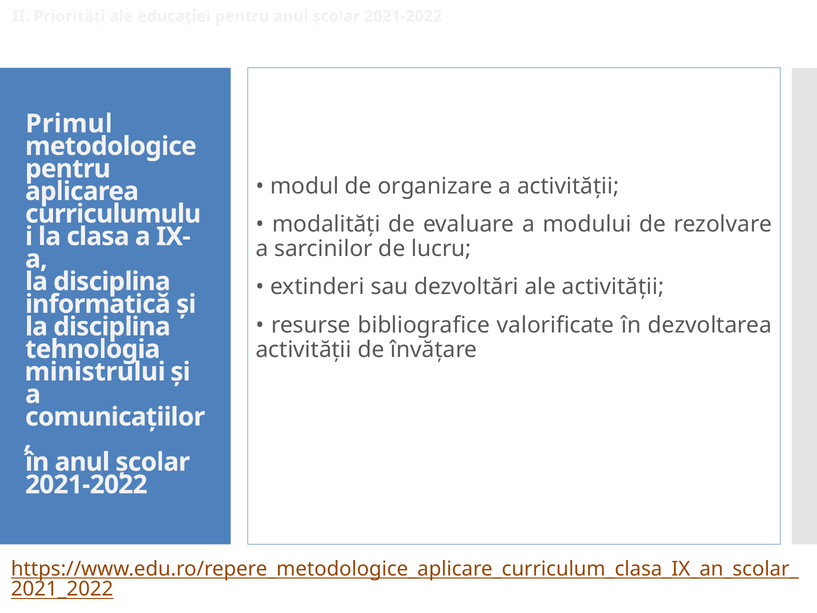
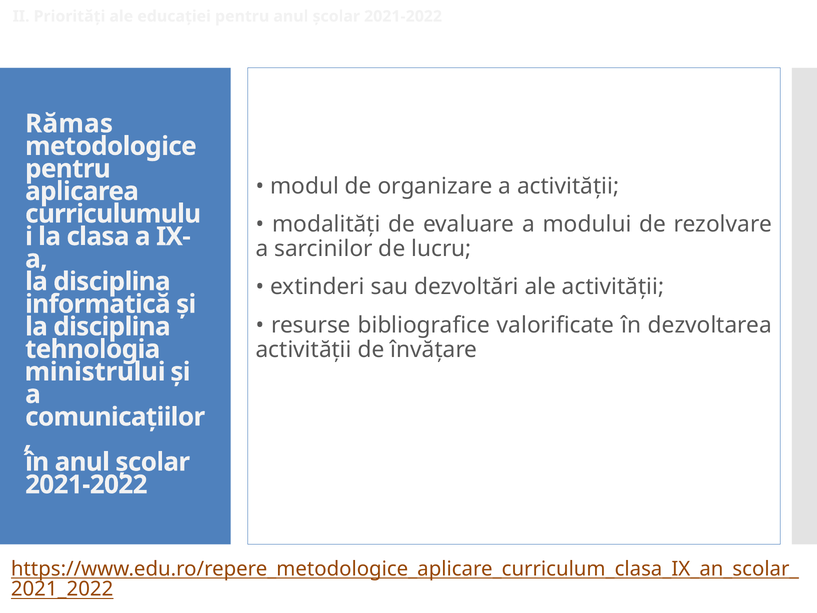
Primul: Primul -> Rămas
